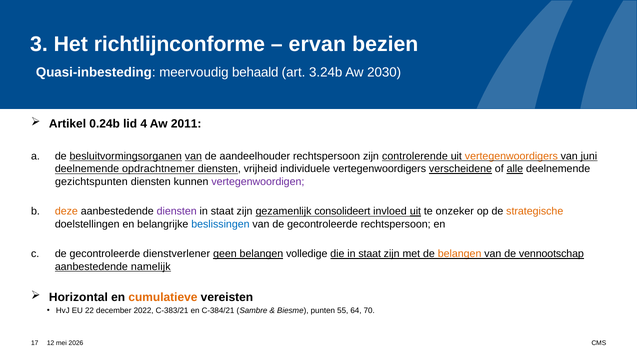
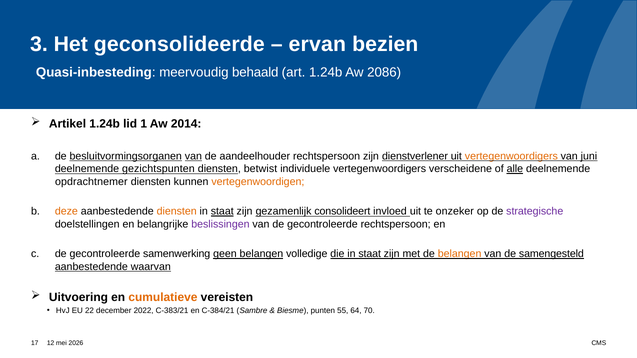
richtlijnconforme: richtlijnconforme -> geconsolideerde
art 3.24b: 3.24b -> 1.24b
2030: 2030 -> 2086
Artikel 0.24b: 0.24b -> 1.24b
4: 4 -> 1
2011: 2011 -> 2014
controlerende: controlerende -> dienstverlener
opdrachtnemer: opdrachtnemer -> gezichtspunten
vrijheid: vrijheid -> betwist
verscheidene underline: present -> none
gezichtspunten: gezichtspunten -> opdrachtnemer
vertegenwoordigen colour: purple -> orange
diensten at (177, 212) colour: purple -> orange
staat at (222, 212) underline: none -> present
uit at (415, 212) underline: present -> none
strategische colour: orange -> purple
beslissingen colour: blue -> purple
dienstverlener: dienstverlener -> samenwerking
vennootschap: vennootschap -> samengesteld
namelijk: namelijk -> waarvan
Horizontal: Horizontal -> Uitvoering
